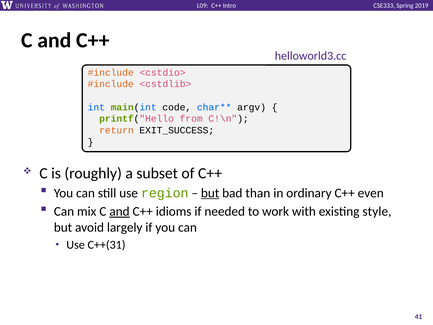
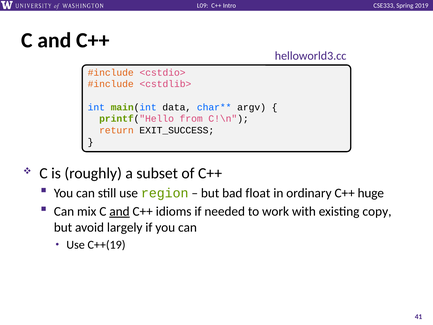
code: code -> data
but at (210, 193) underline: present -> none
than: than -> float
even: even -> huge
style: style -> copy
C++(31: C++(31 -> C++(19
